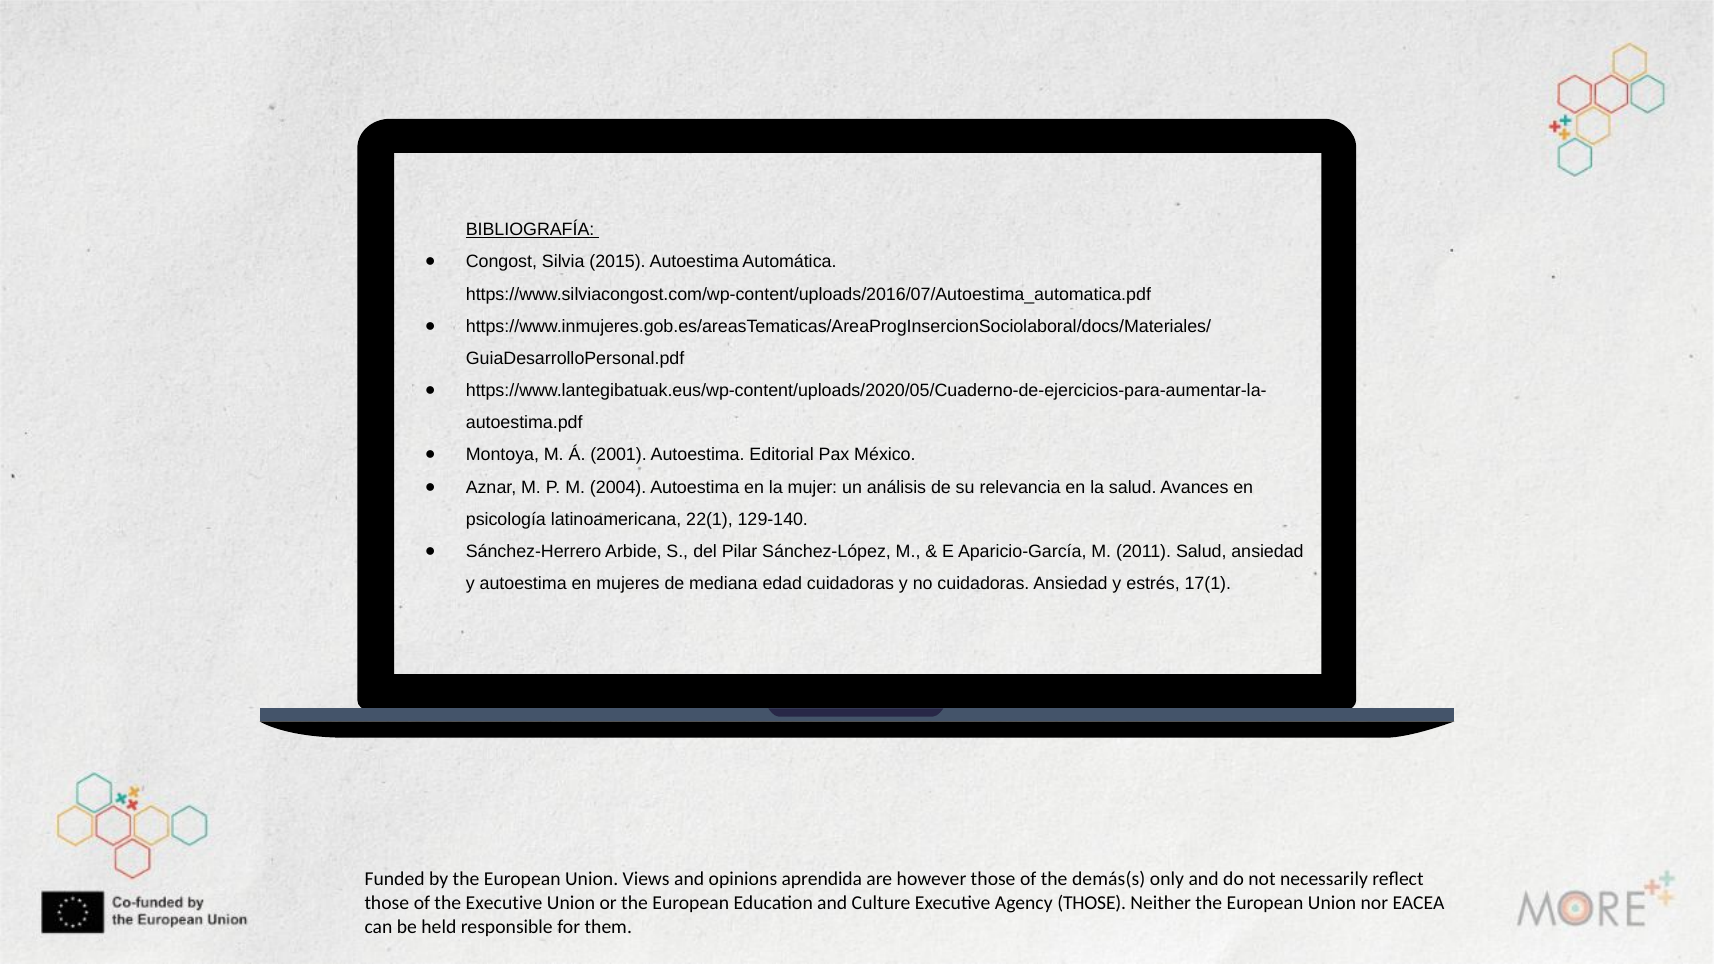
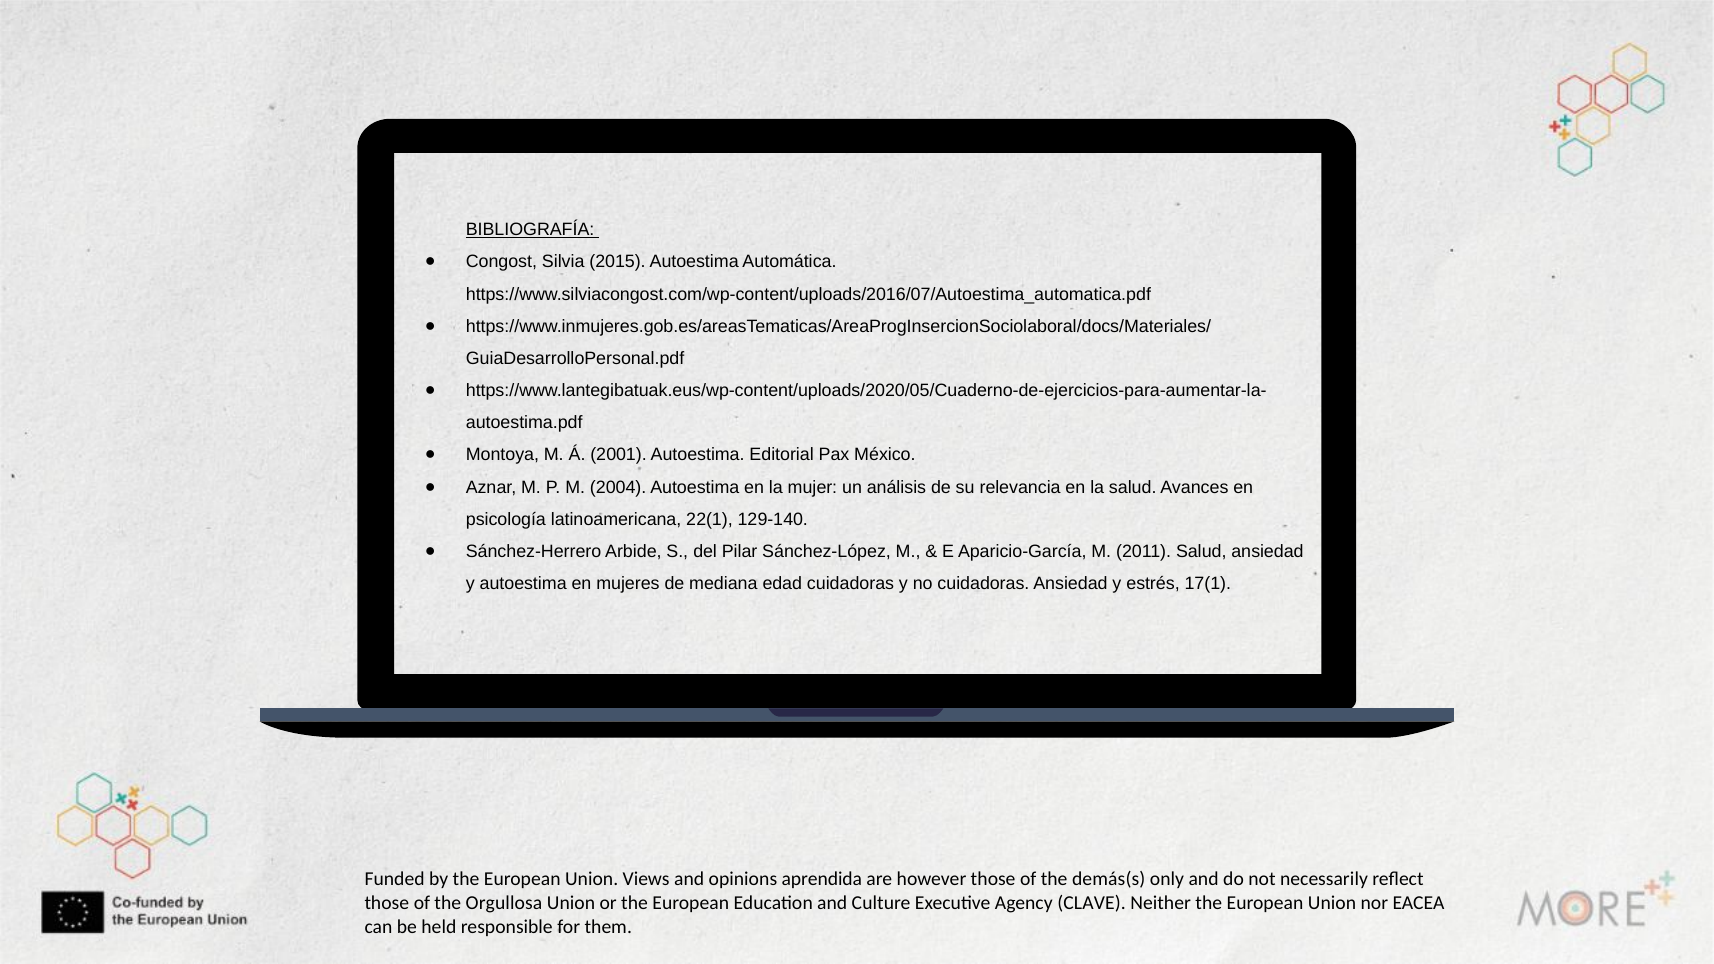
the Executive: Executive -> Orgullosa
Agency THOSE: THOSE -> CLAVE
